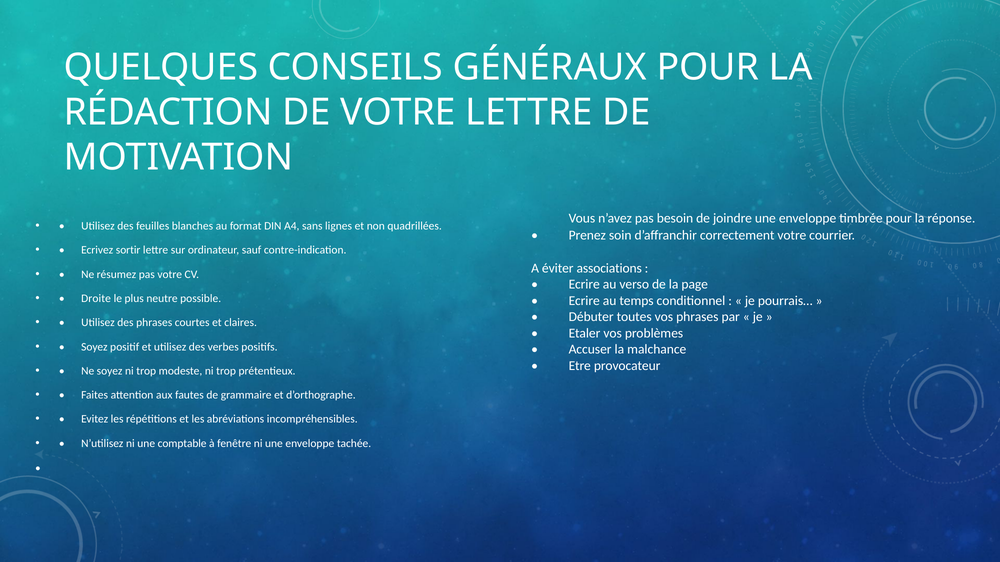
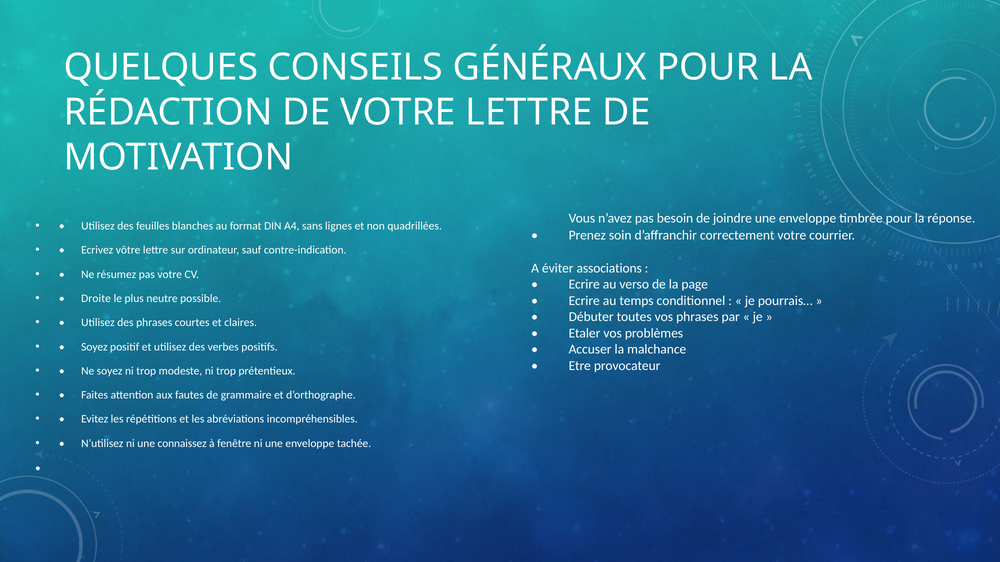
sortir: sortir -> vôtre
comptable: comptable -> connaissez
